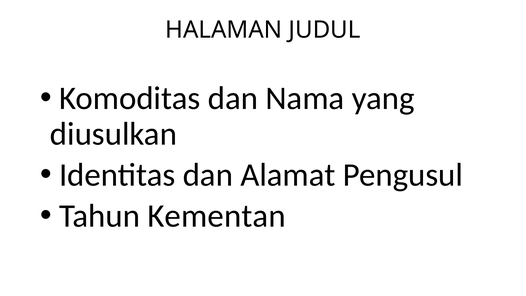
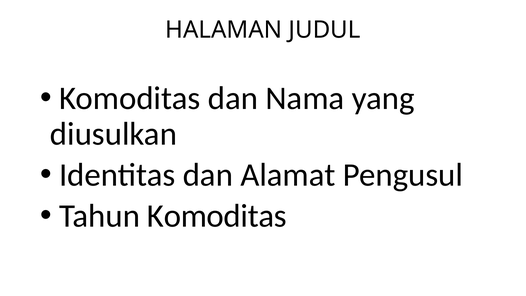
Tahun Kementan: Kementan -> Komoditas
